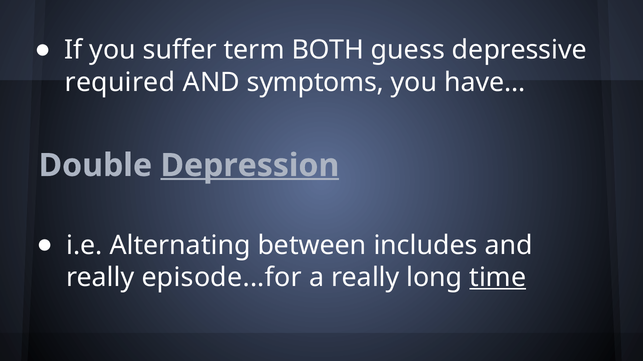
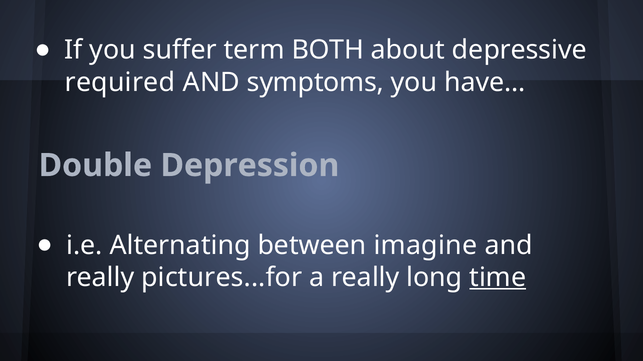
guess: guess -> about
Depression underline: present -> none
includes: includes -> imagine
episode...for: episode...for -> pictures...for
